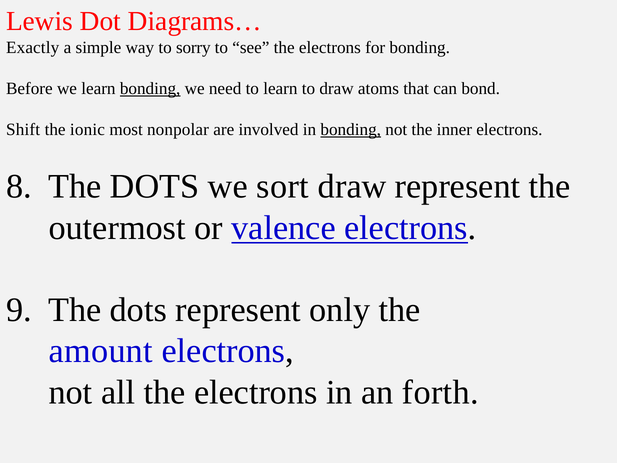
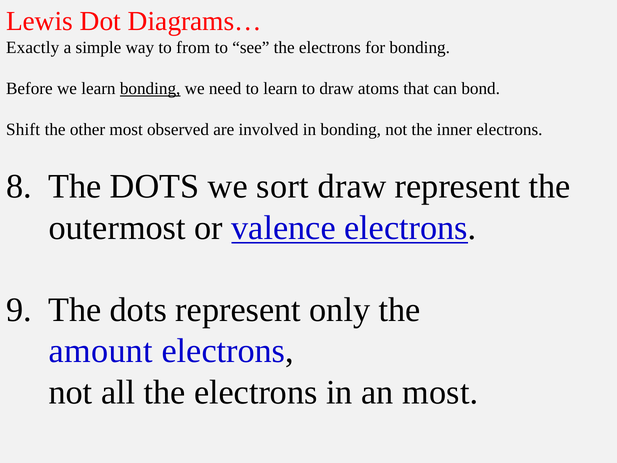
sorry: sorry -> from
ionic: ionic -> other
nonpolar: nonpolar -> observed
bonding at (351, 130) underline: present -> none
an forth: forth -> most
